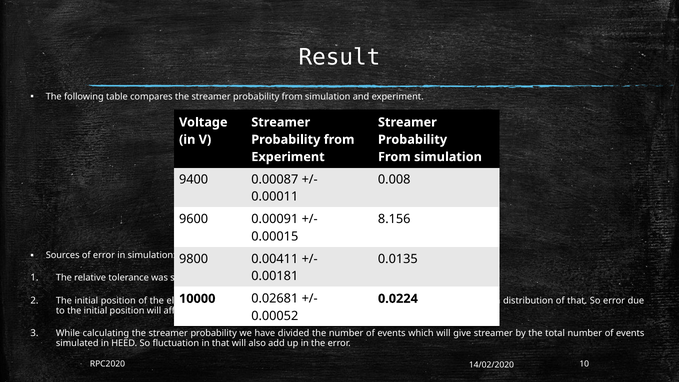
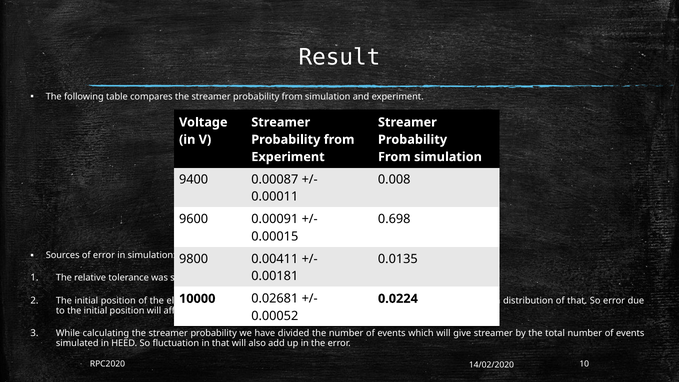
8.156: 8.156 -> 0.698
